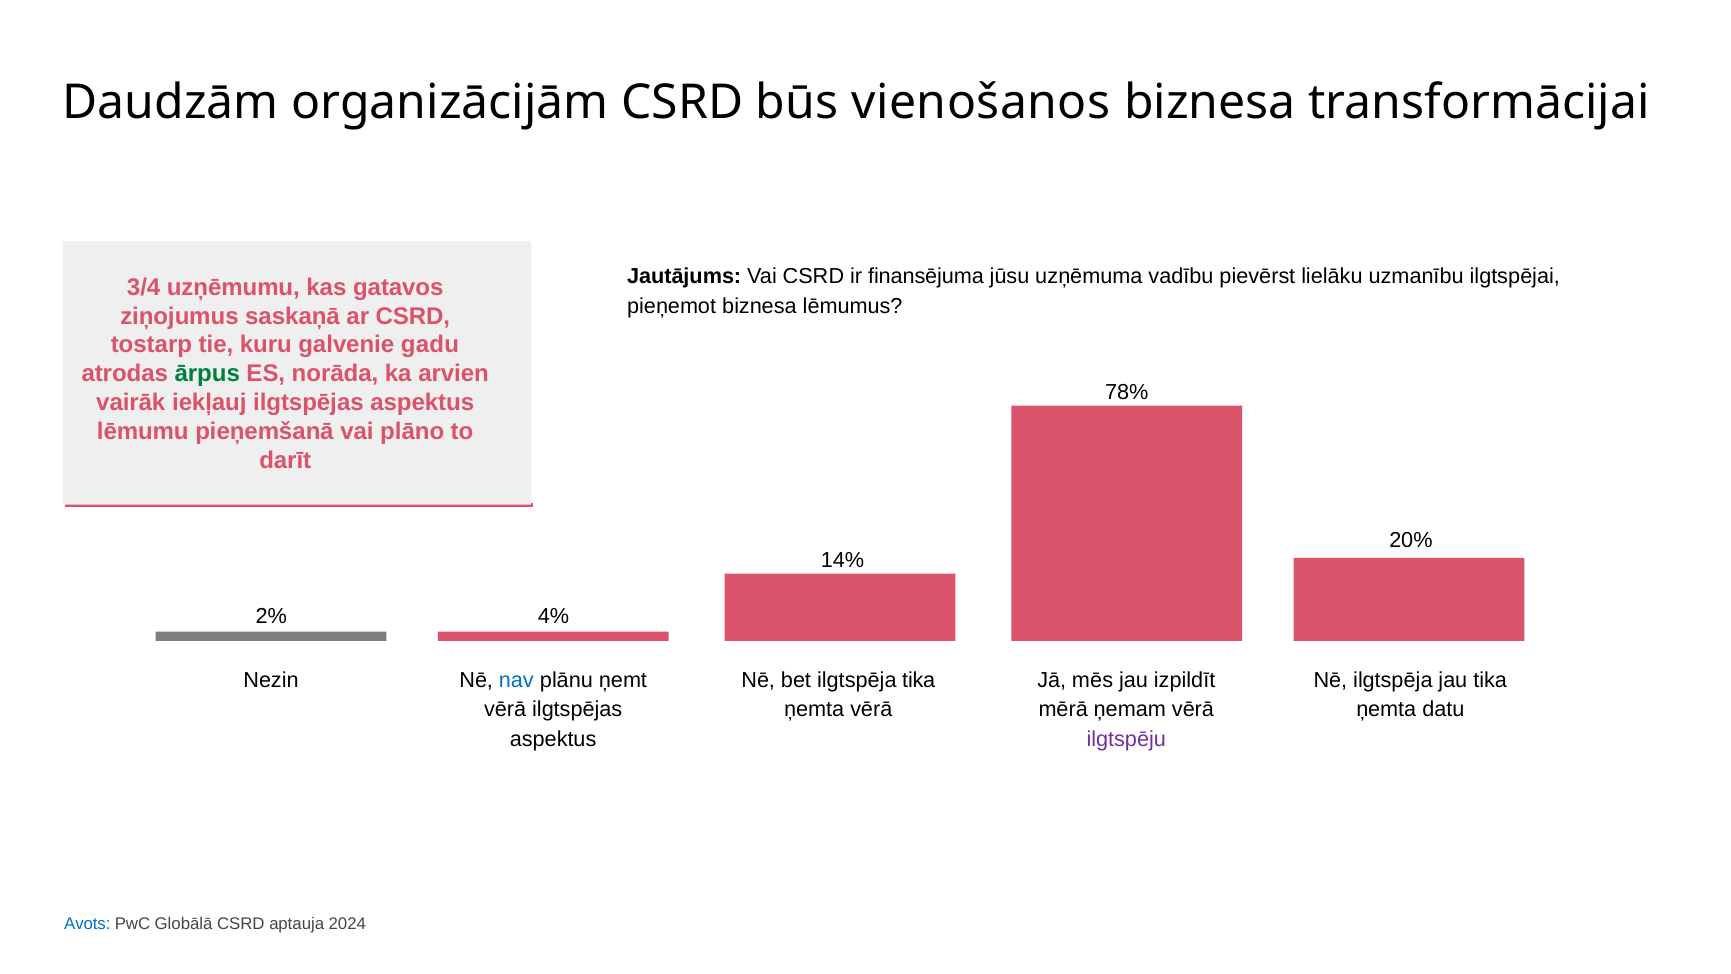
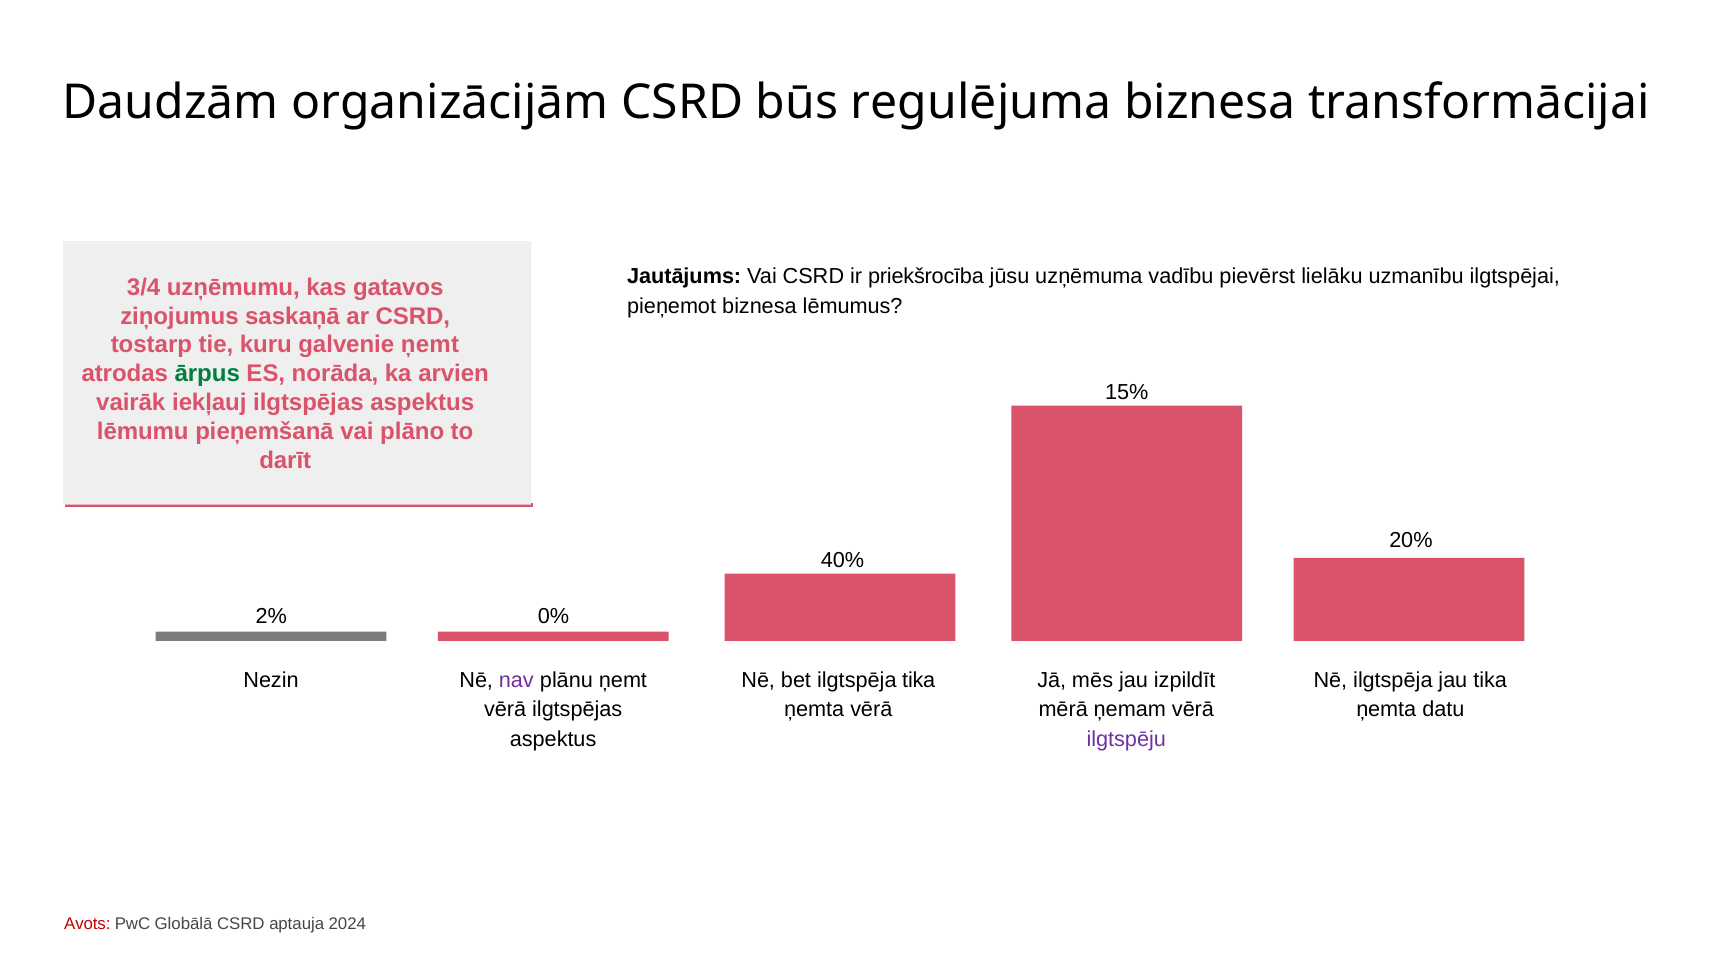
vienošanos: vienošanos -> regulējuma
finansējuma: finansējuma -> priekšrocība
galvenie gadu: gadu -> ņemt
78%: 78% -> 15%
14%: 14% -> 40%
4%: 4% -> 0%
nav colour: blue -> purple
Avots colour: blue -> red
